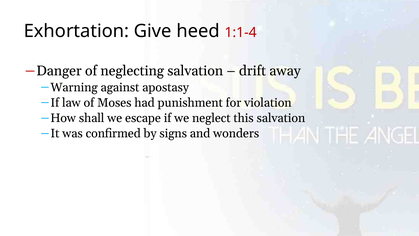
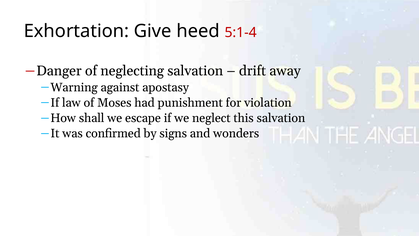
1:1-4: 1:1-4 -> 5:1-4
